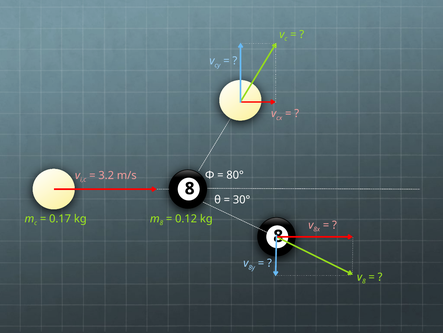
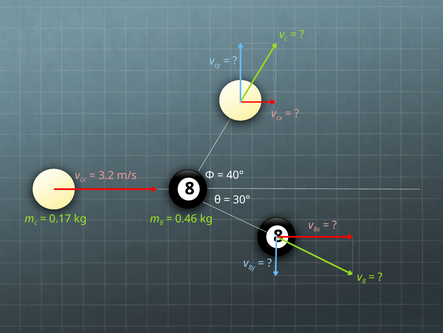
80°: 80° -> 40°
0.12: 0.12 -> 0.46
